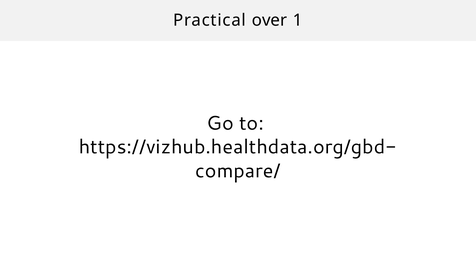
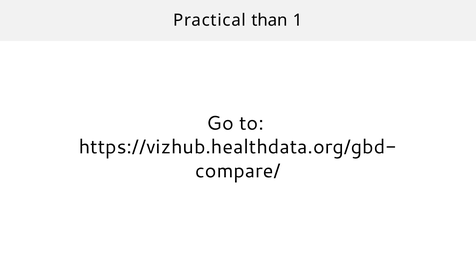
over: over -> than
